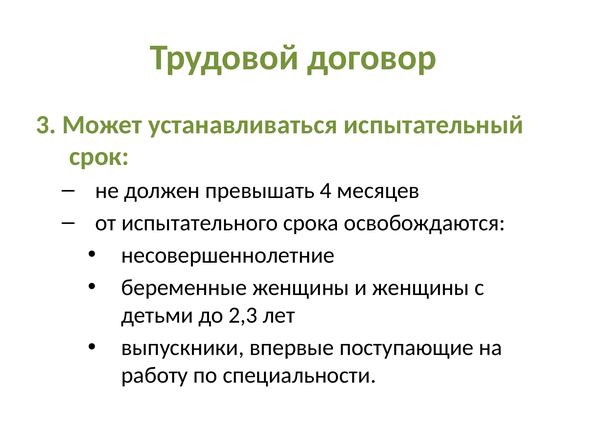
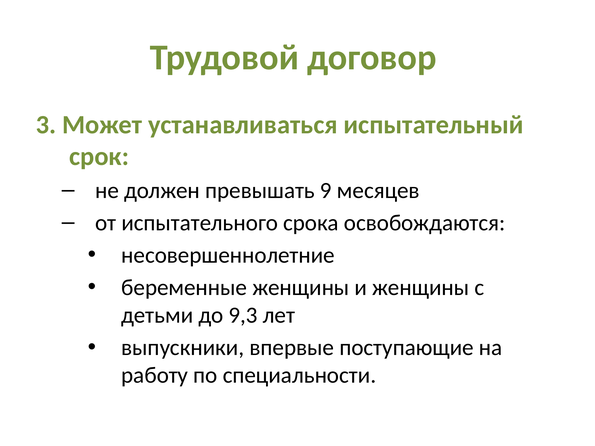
4: 4 -> 9
2,3: 2,3 -> 9,3
